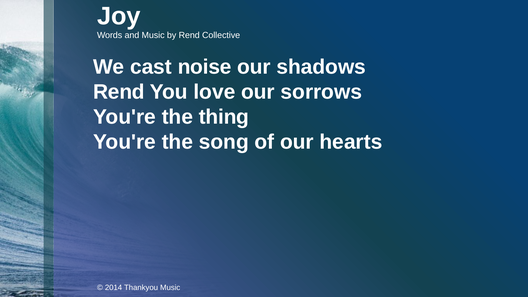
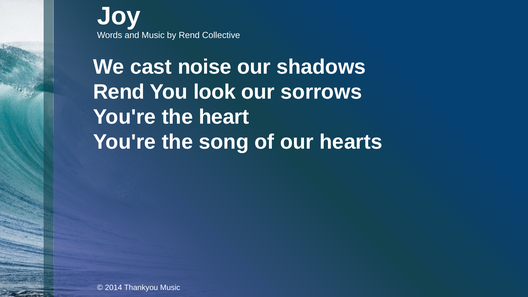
love: love -> look
thing: thing -> heart
